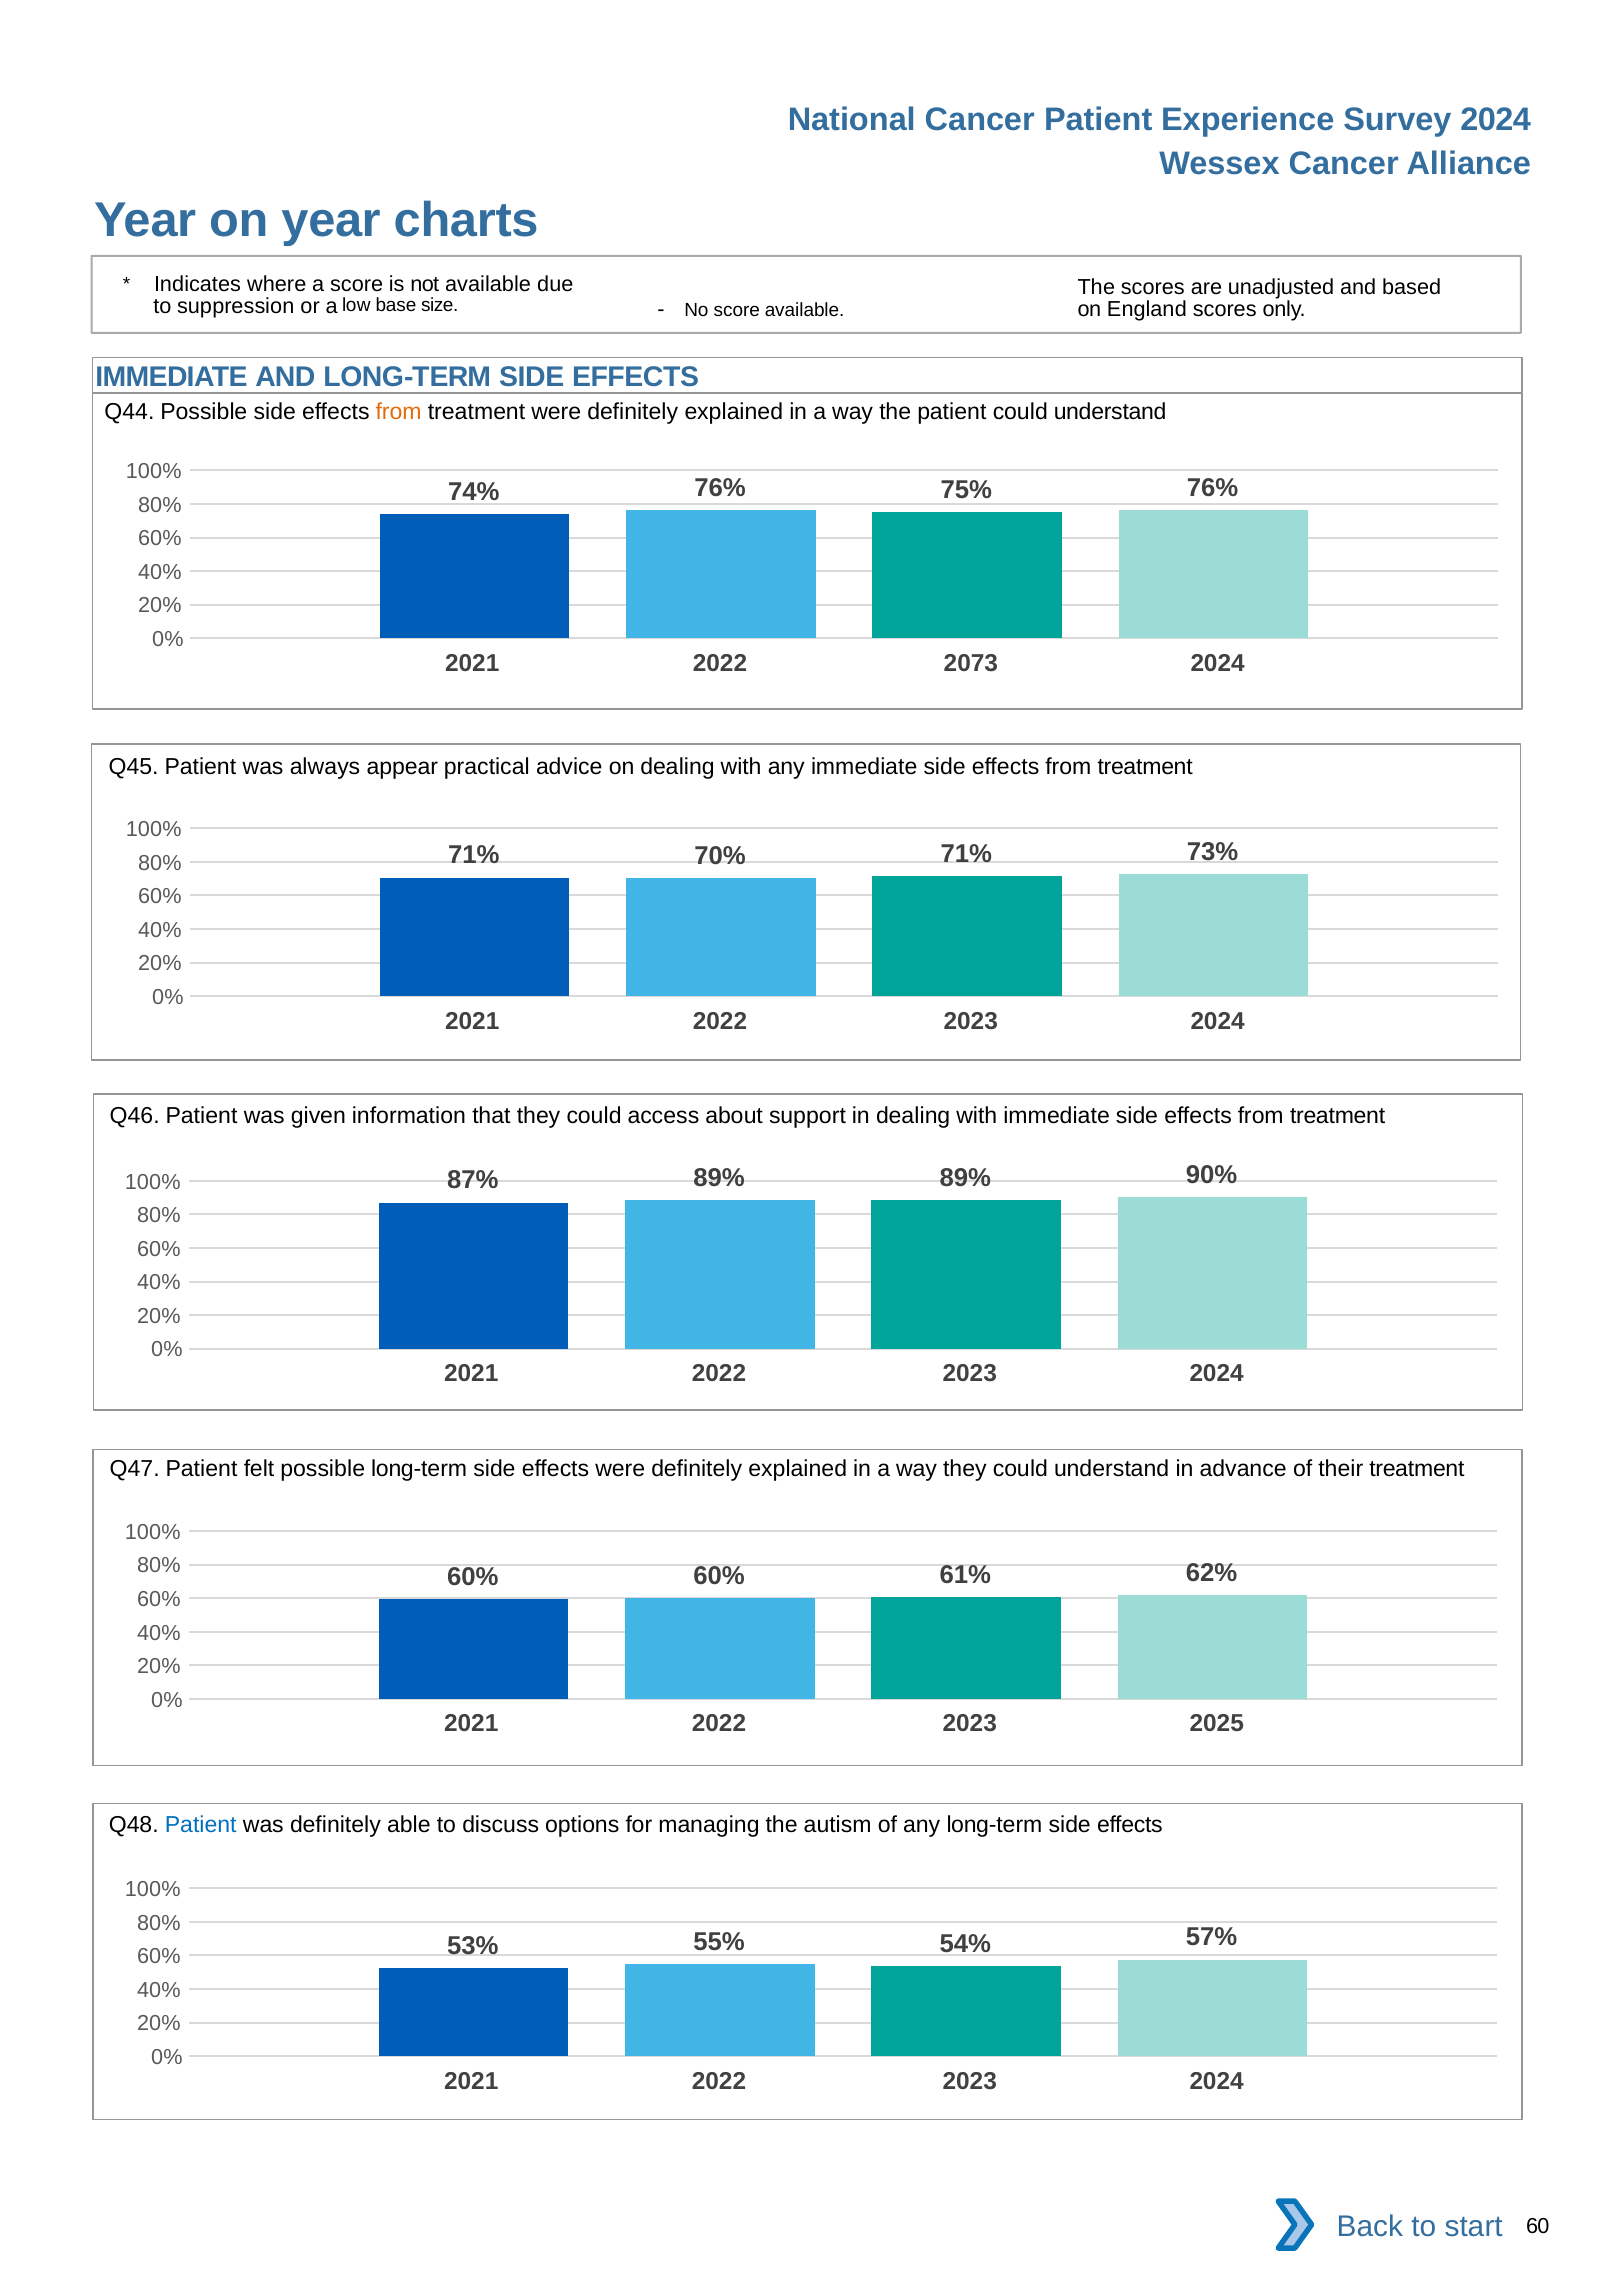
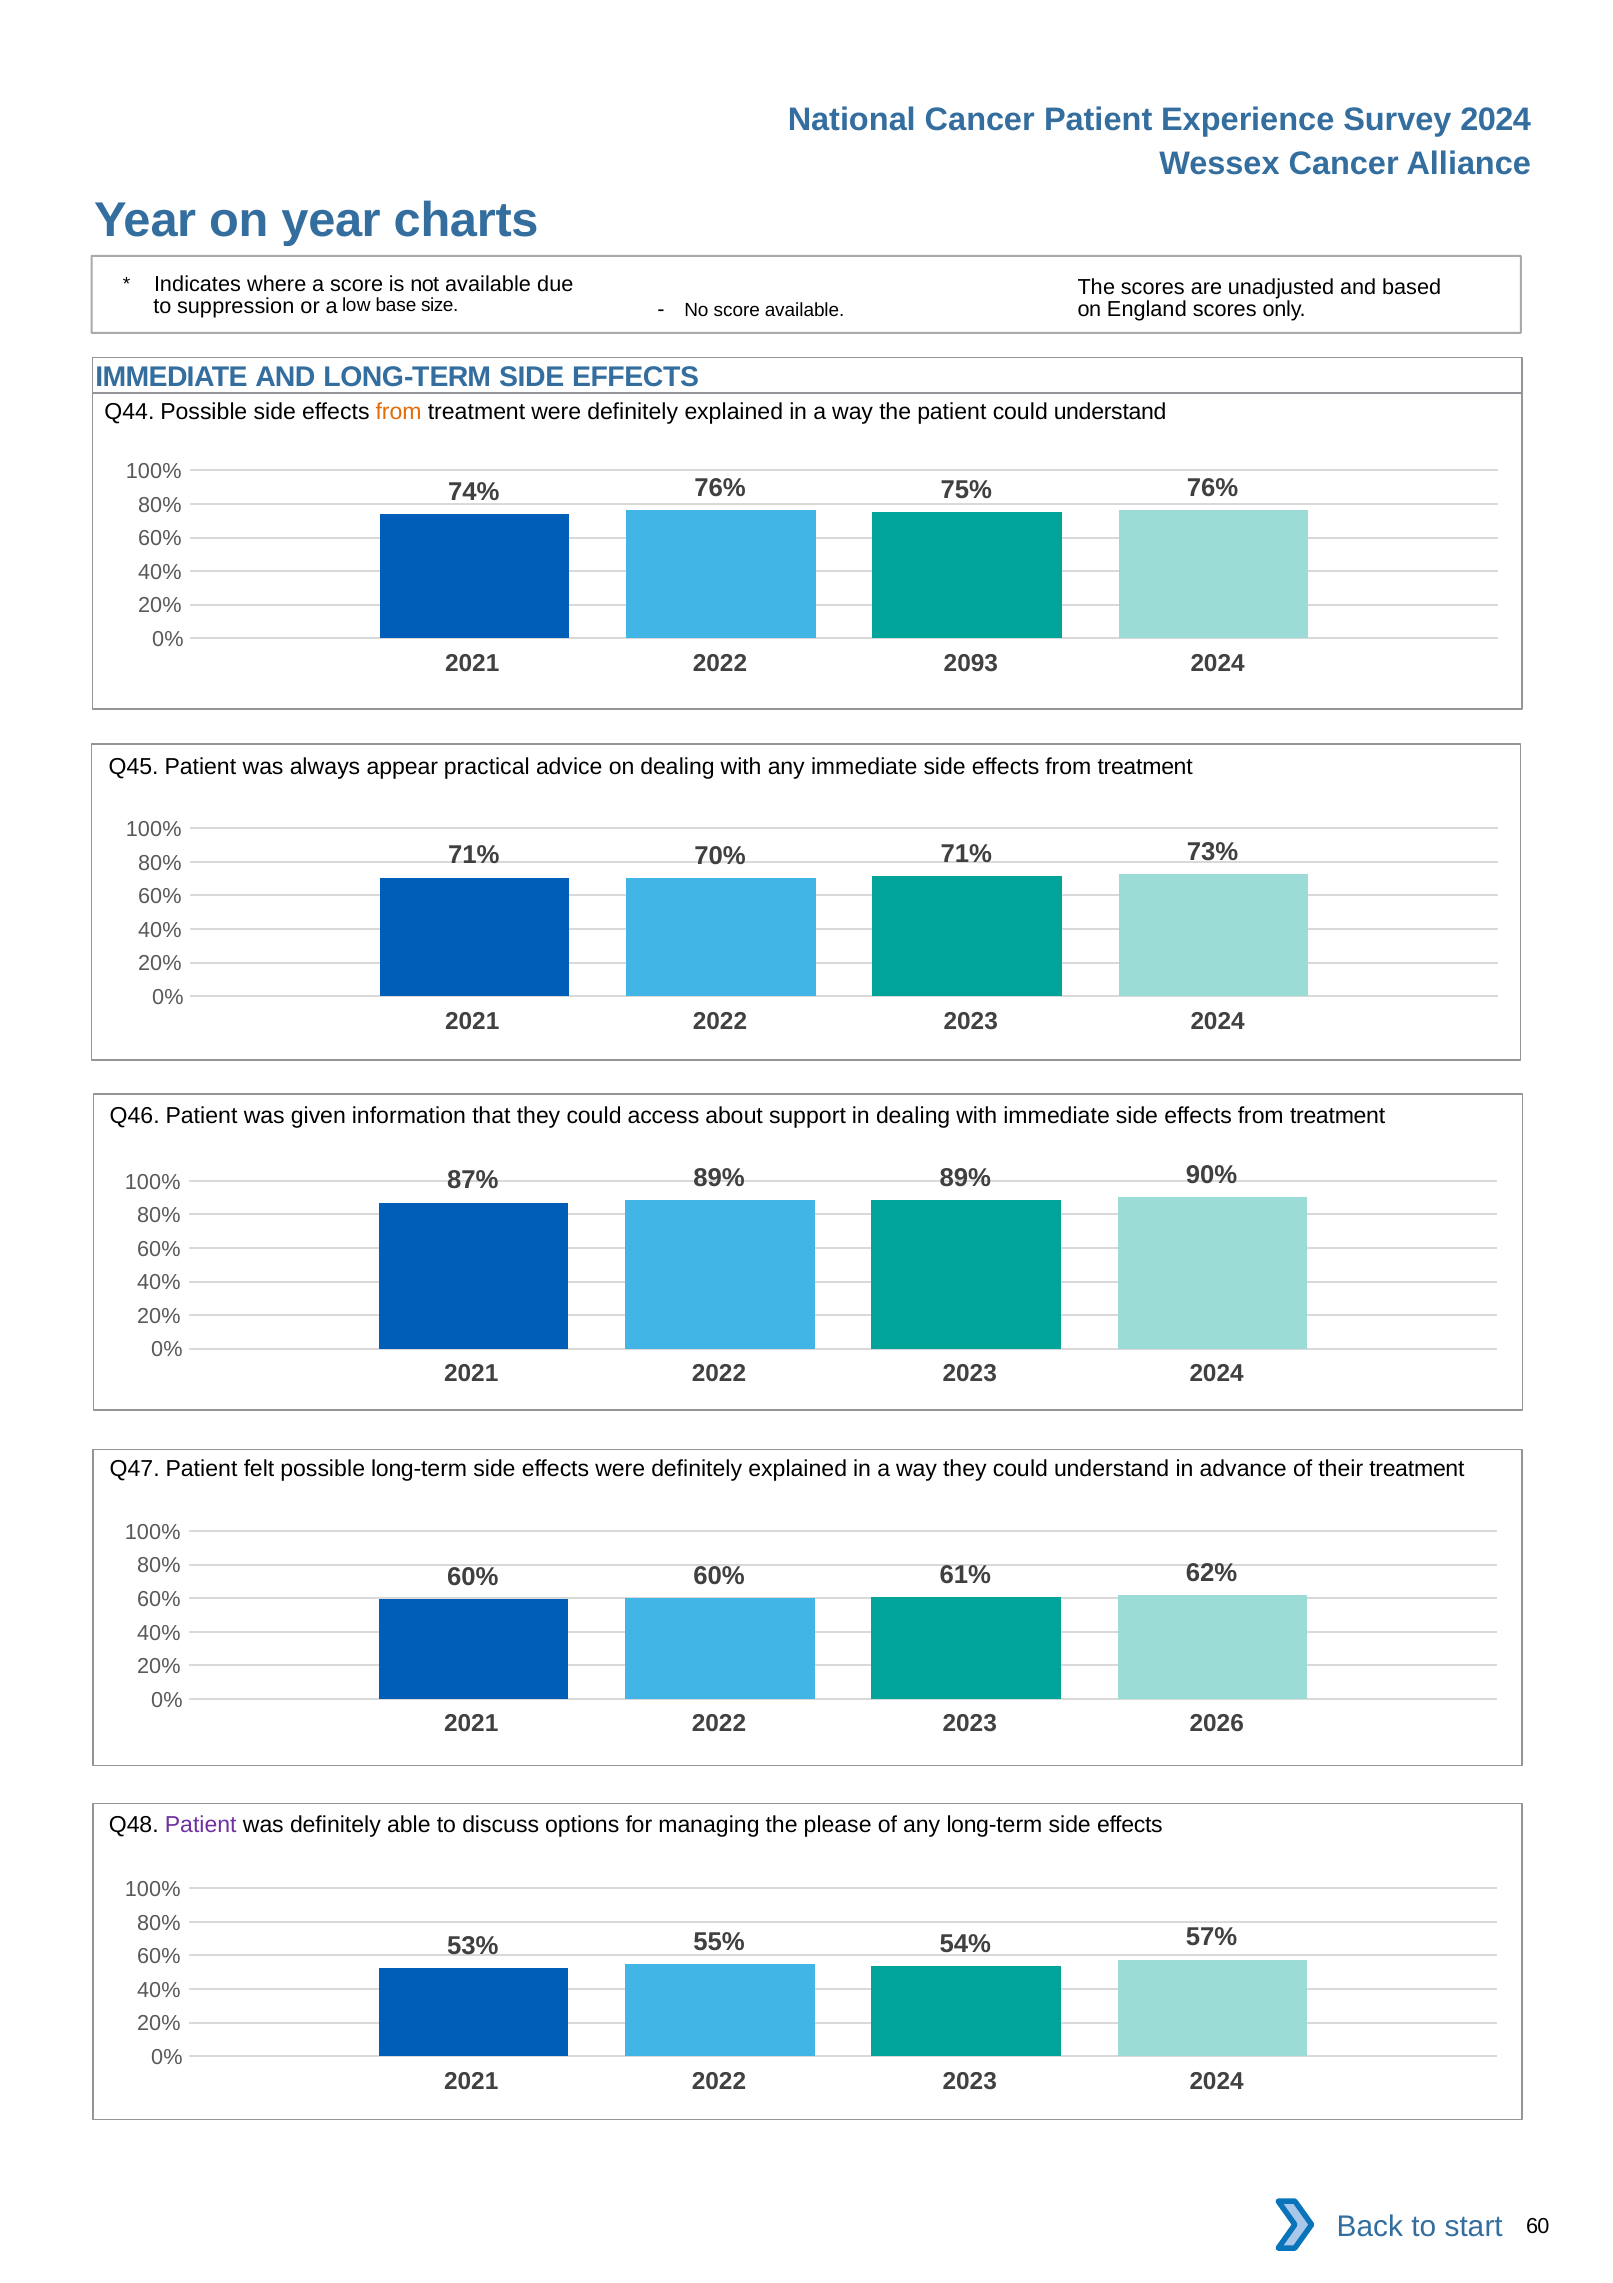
2073: 2073 -> 2093
2025: 2025 -> 2026
Patient at (201, 1824) colour: blue -> purple
autism: autism -> please
